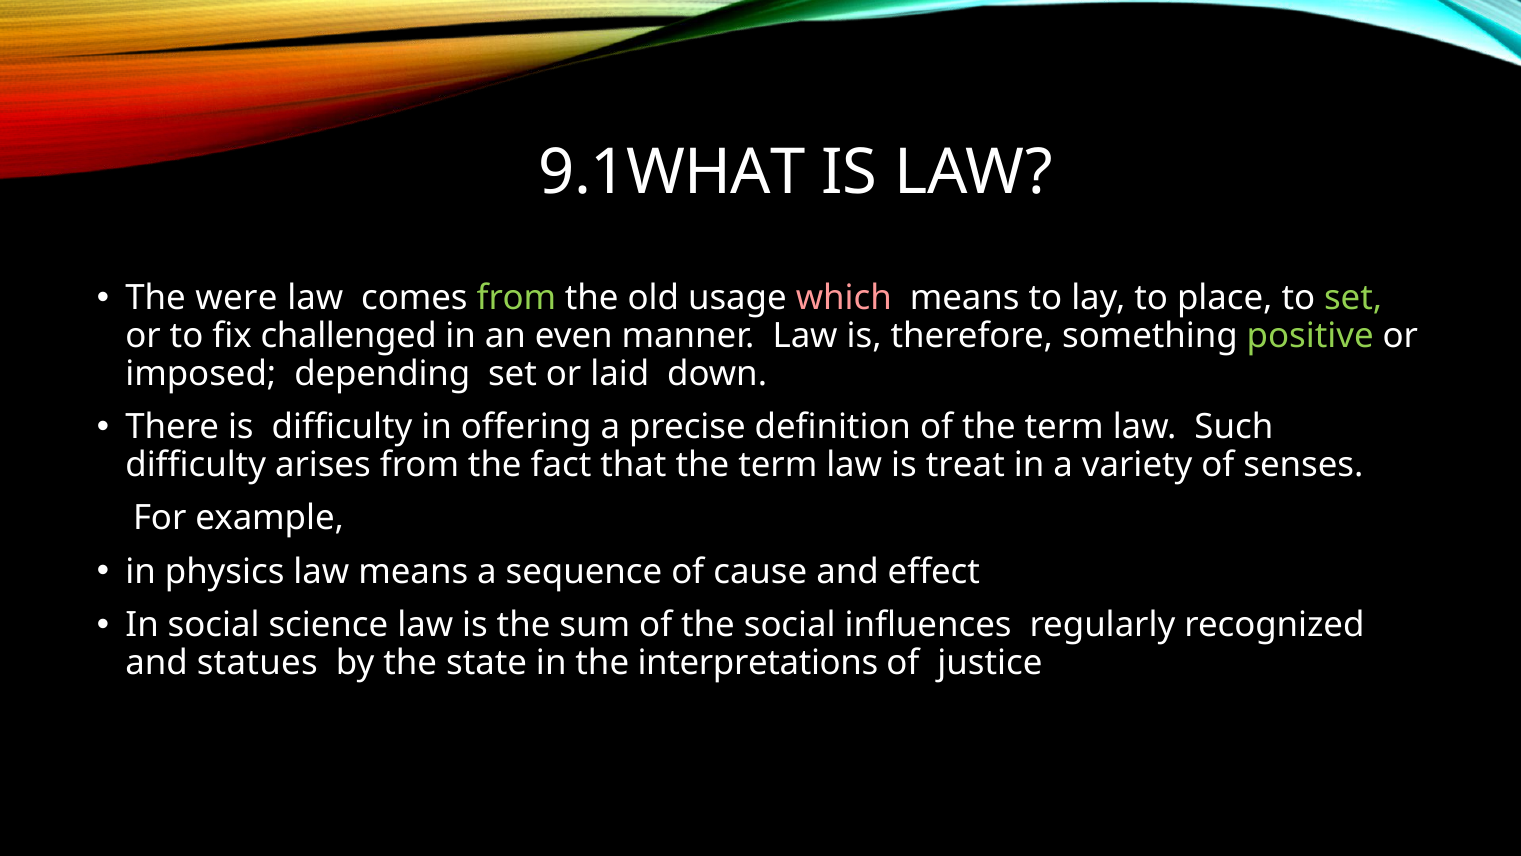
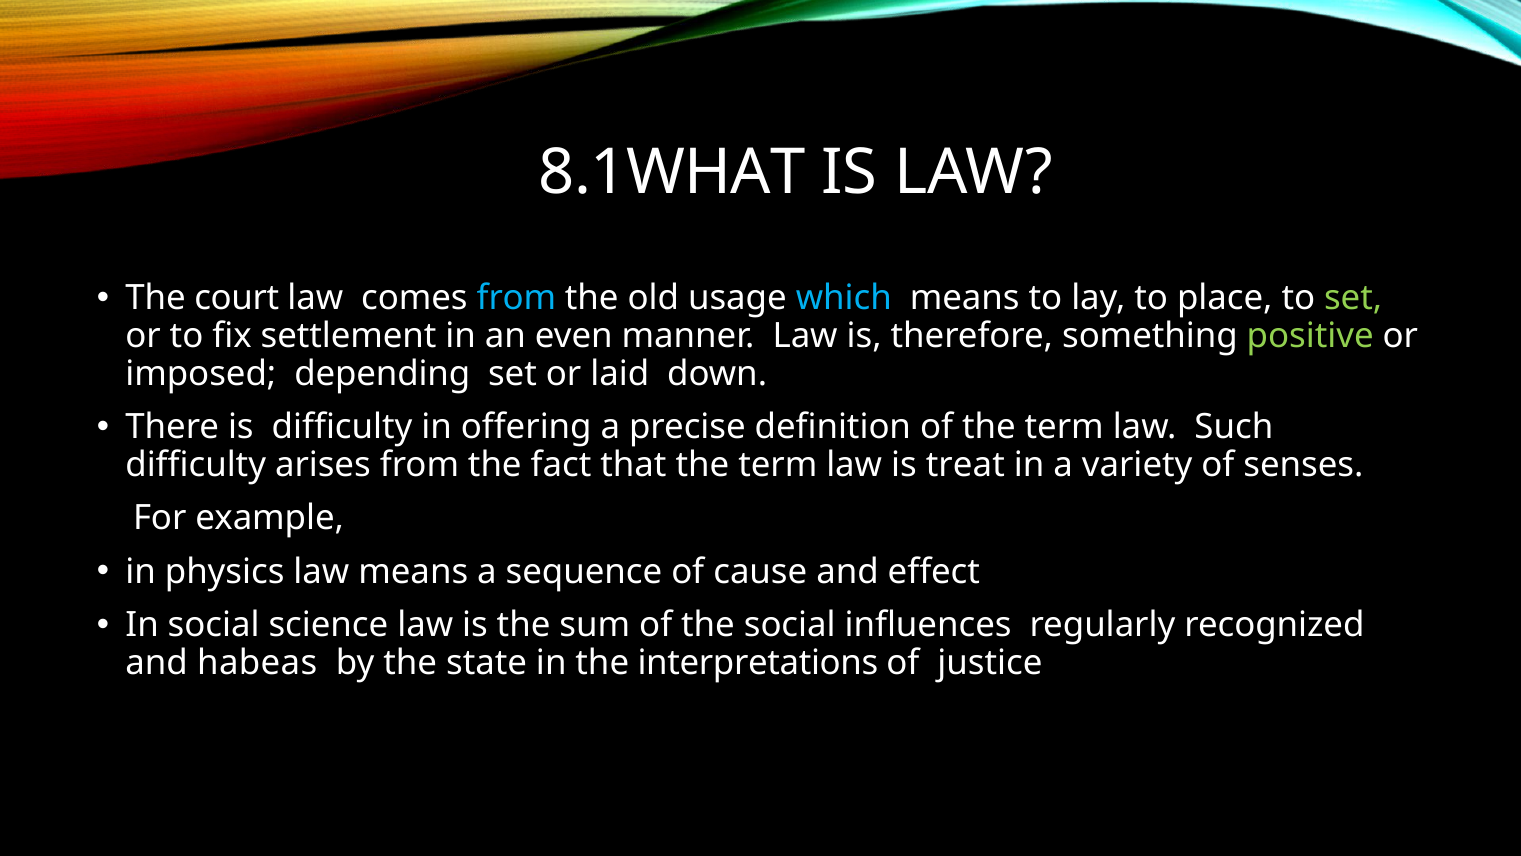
9.1WHAT: 9.1WHAT -> 8.1WHAT
were: were -> court
from at (516, 298) colour: light green -> light blue
which colour: pink -> light blue
challenged: challenged -> settlement
statues: statues -> habeas
